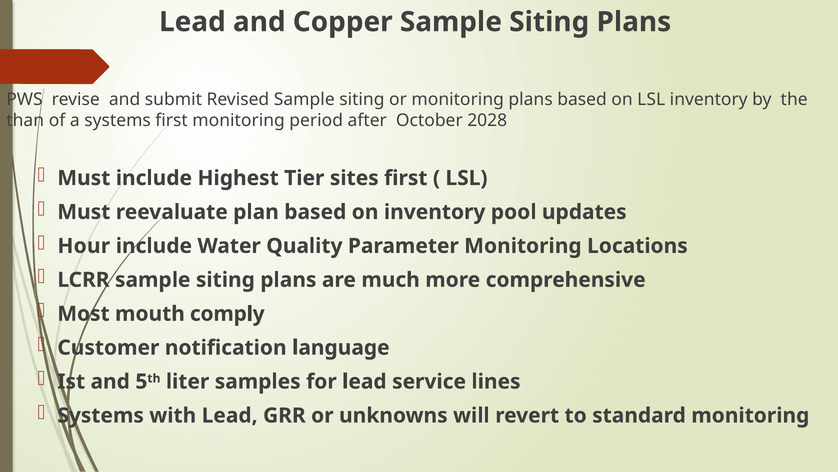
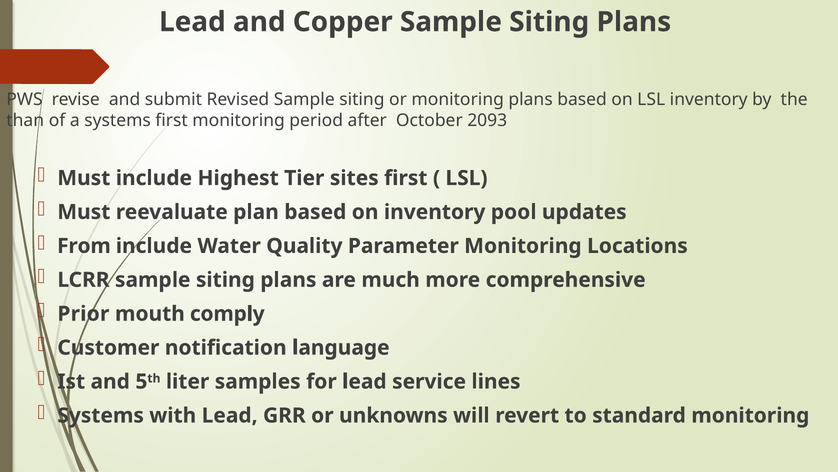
2028: 2028 -> 2093
Hour: Hour -> From
Most: Most -> Prior
